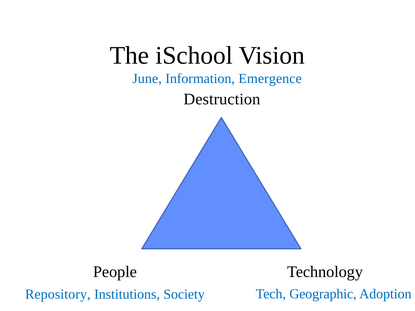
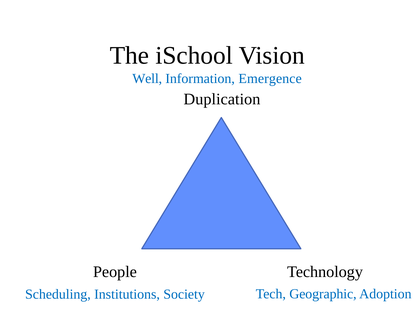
June: June -> Well
Destruction: Destruction -> Duplication
Repository: Repository -> Scheduling
